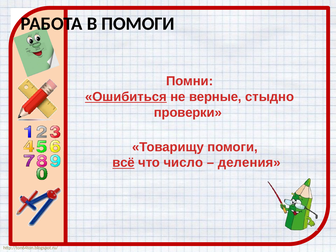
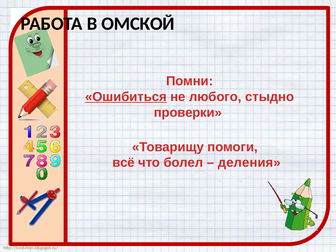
В ПОМОГИ: ПОМОГИ -> ОМСКОЙ
верные: верные -> любого
всё underline: present -> none
число: число -> болел
